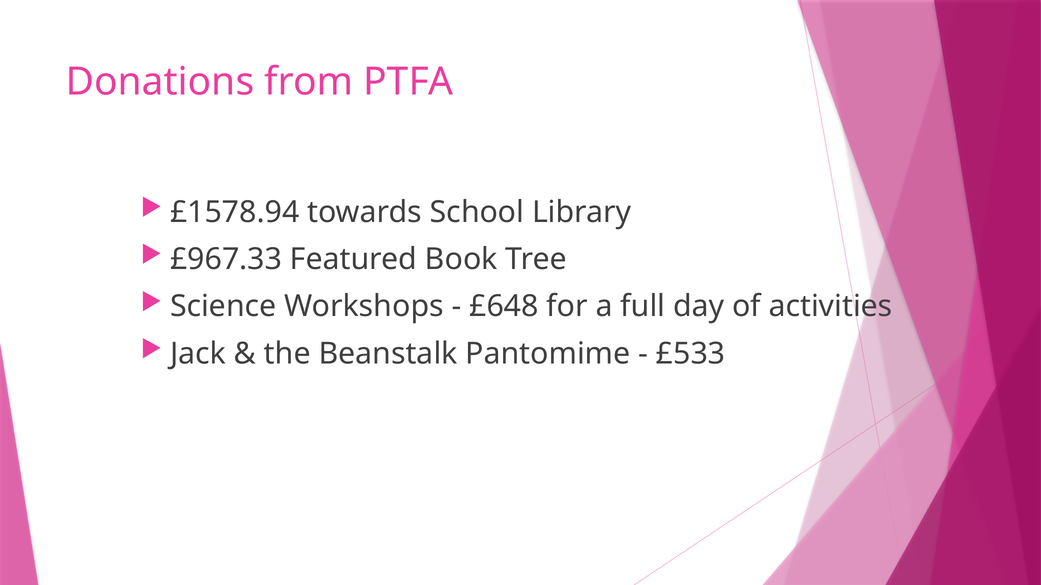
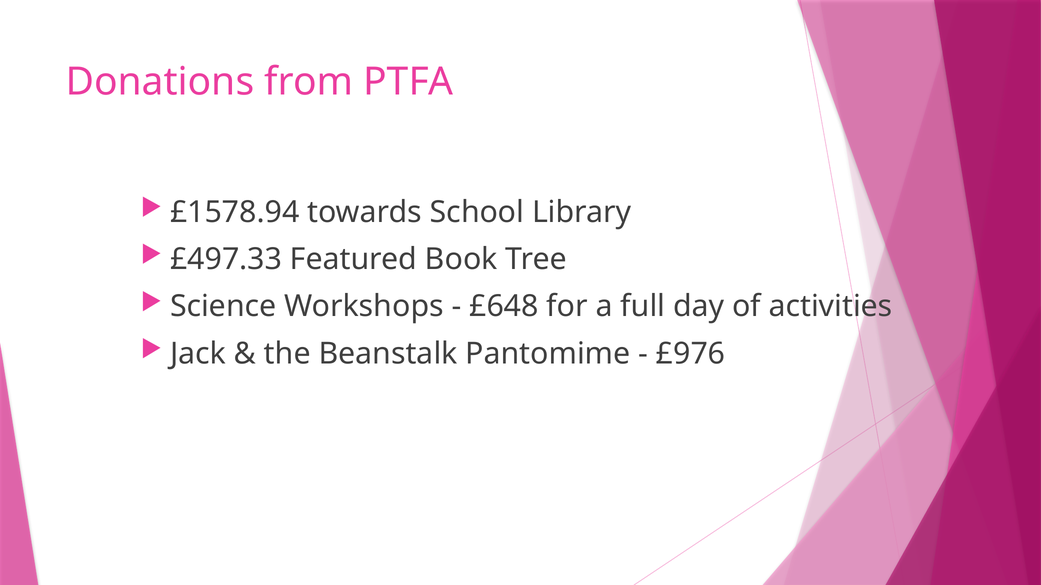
£967.33: £967.33 -> £497.33
£533: £533 -> £976
